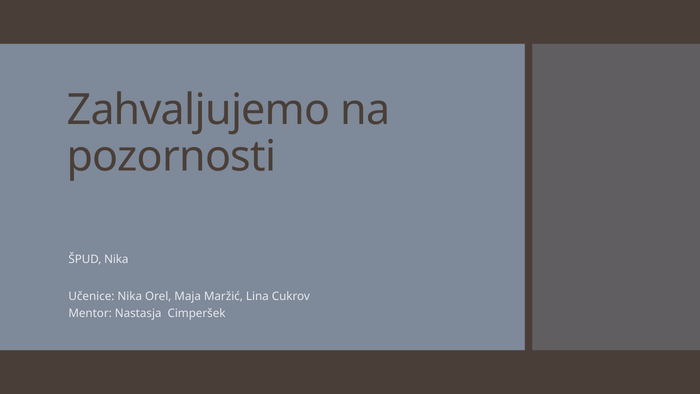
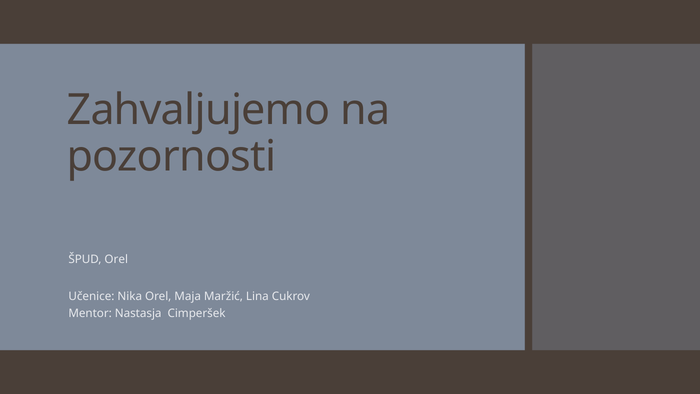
ŠPUD Nika: Nika -> Orel
